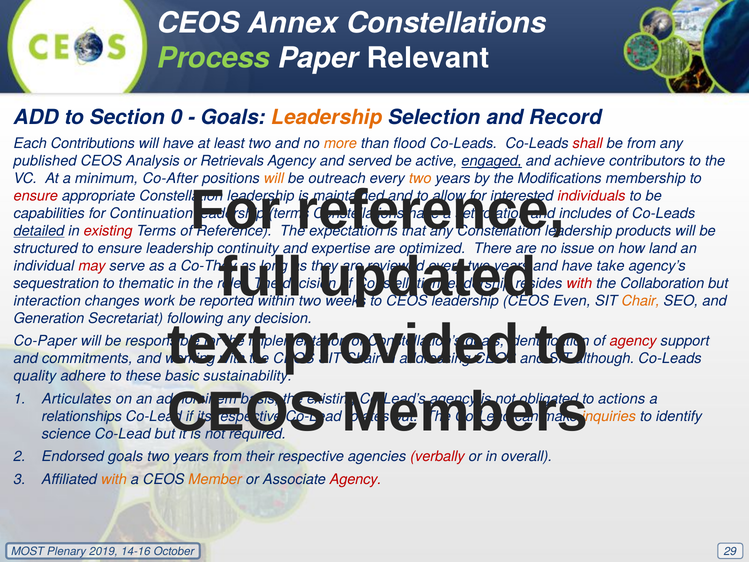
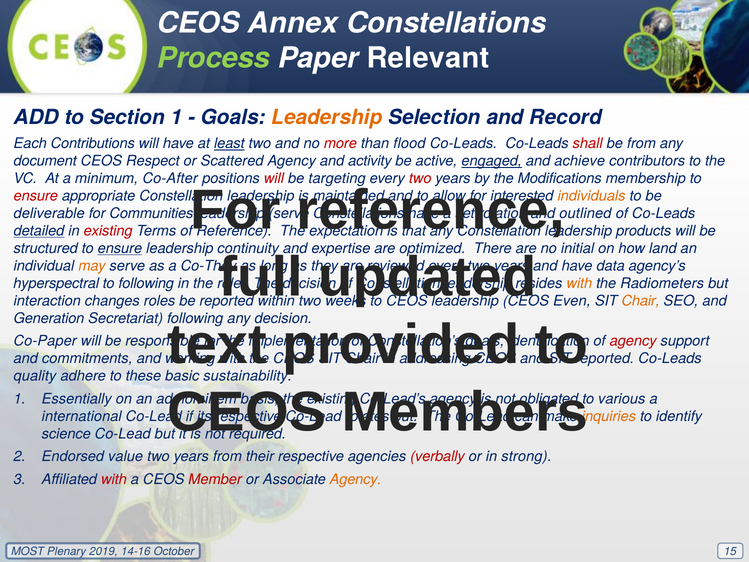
Section 0: 0 -> 1
least underline: none -> present
more colour: orange -> red
published: published -> document
Analysis: Analysis -> Respect
Retrievals: Retrievals -> Scattered
served: served -> activity
will at (274, 178) colour: orange -> red
outreach: outreach -> targeting
two at (420, 178) colour: orange -> red
individuals colour: red -> orange
capabilities: capabilities -> deliverable
Continuation: Continuation -> Communities
terms at (289, 213): terms -> serve
includes: includes -> outlined
ensure at (120, 248) underline: none -> present
issue: issue -> initial
may colour: red -> orange
take: take -> data
sequestration: sequestration -> hyperspectral
to thematic: thematic -> following
with at (579, 283) colour: red -> orange
Collaboration: Collaboration -> Radiometers
work: work -> roles
although at (605, 359): although -> reported
Articulates: Articulates -> Essentially
actions: actions -> various
relationships: relationships -> international
Endorsed goals: goals -> value
overall: overall -> strong
with at (114, 479) colour: orange -> red
Member colour: orange -> red
Agency at (356, 479) colour: red -> orange
29: 29 -> 15
